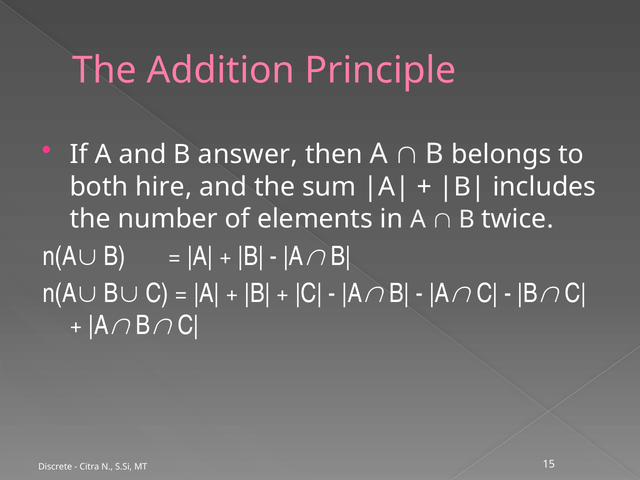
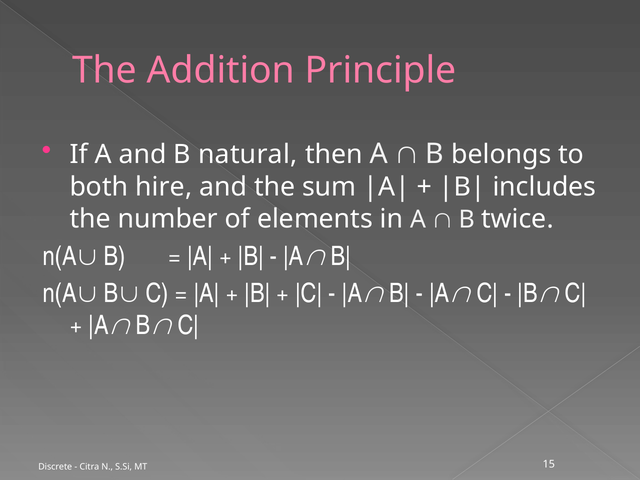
answer: answer -> natural
